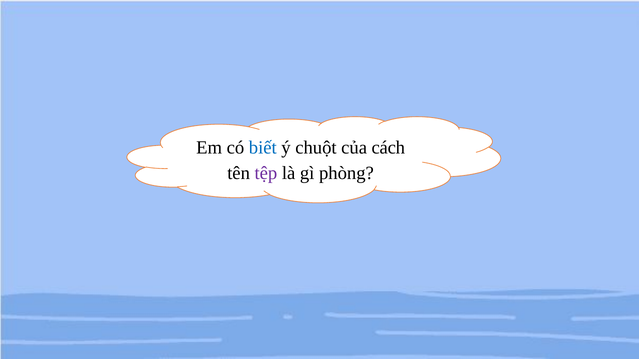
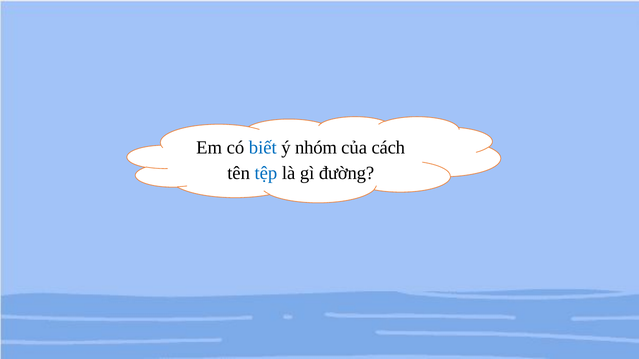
chuột: chuột -> nhóm
tệp colour: purple -> blue
phòng: phòng -> đường
